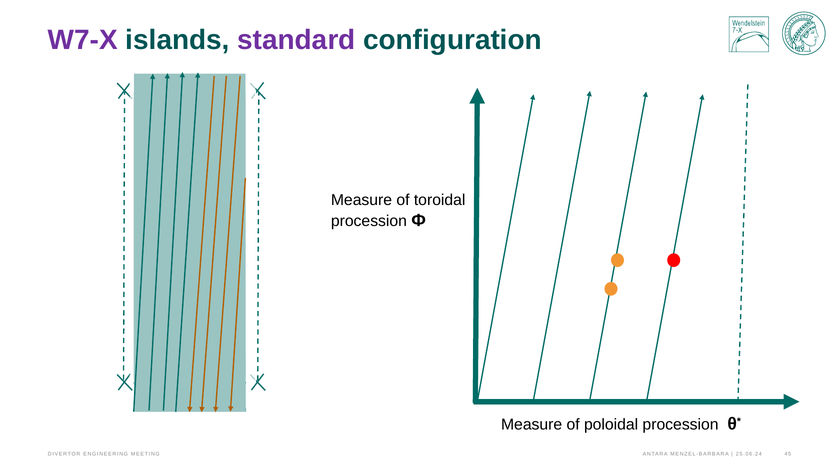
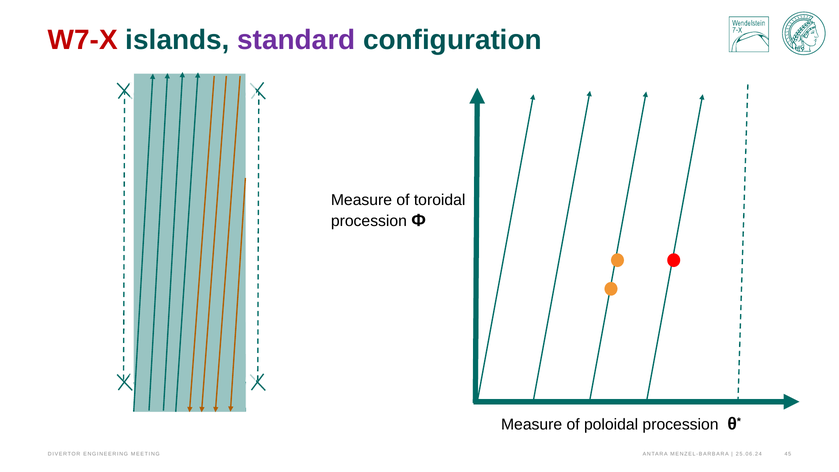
W7-X colour: purple -> red
